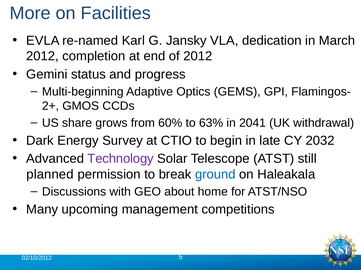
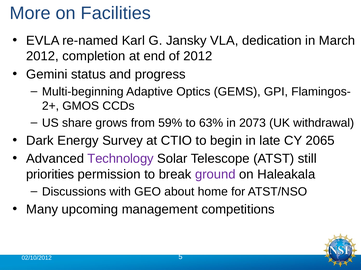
60%: 60% -> 59%
2041: 2041 -> 2073
2032: 2032 -> 2065
planned: planned -> priorities
ground colour: blue -> purple
